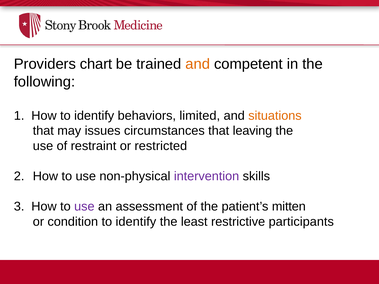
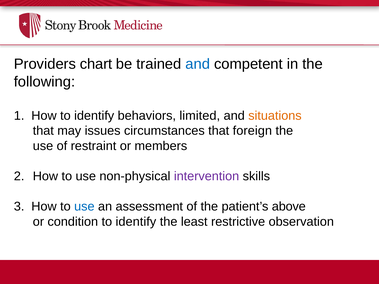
and at (198, 64) colour: orange -> blue
leaving: leaving -> foreign
restricted: restricted -> members
use at (84, 207) colour: purple -> blue
mitten: mitten -> above
participants: participants -> observation
